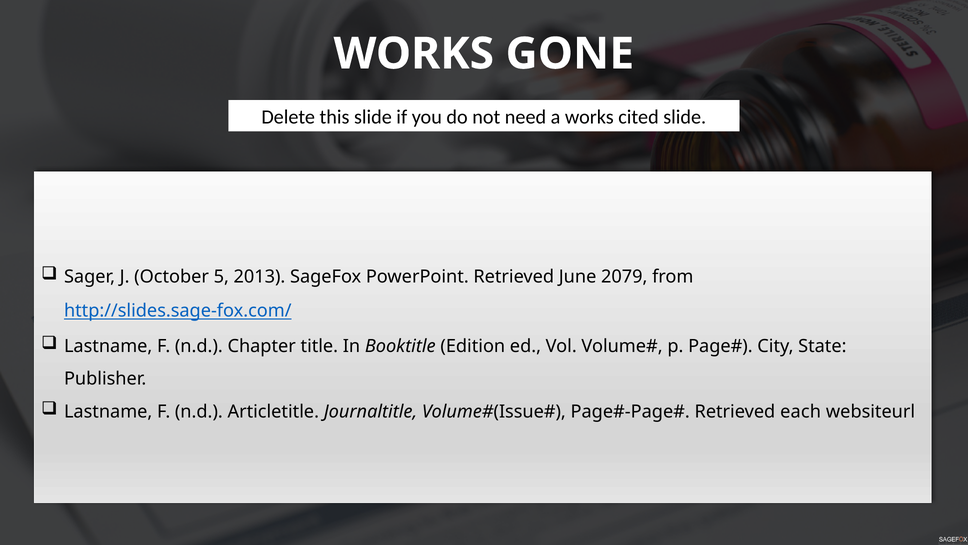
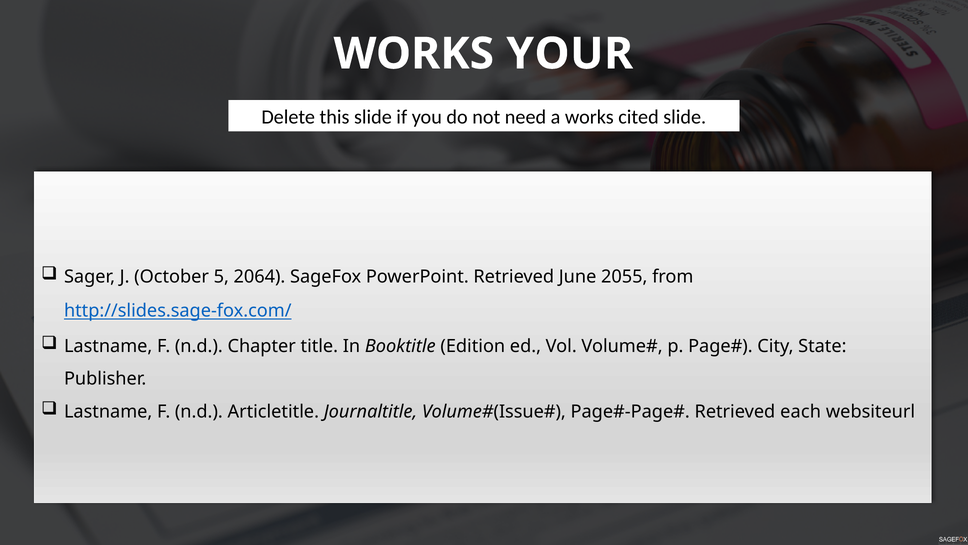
GONE: GONE -> YOUR
2013: 2013 -> 2064
2079: 2079 -> 2055
